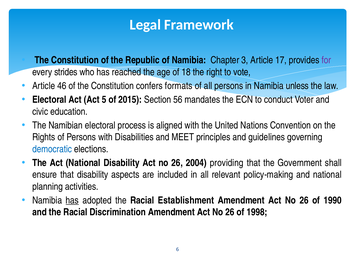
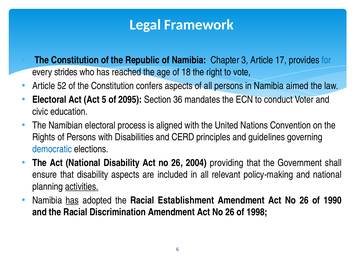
for colour: purple -> blue
46: 46 -> 52
confers formats: formats -> aspects
unless: unless -> aimed
2015: 2015 -> 2095
56: 56 -> 36
MEET: MEET -> CERD
activities underline: none -> present
